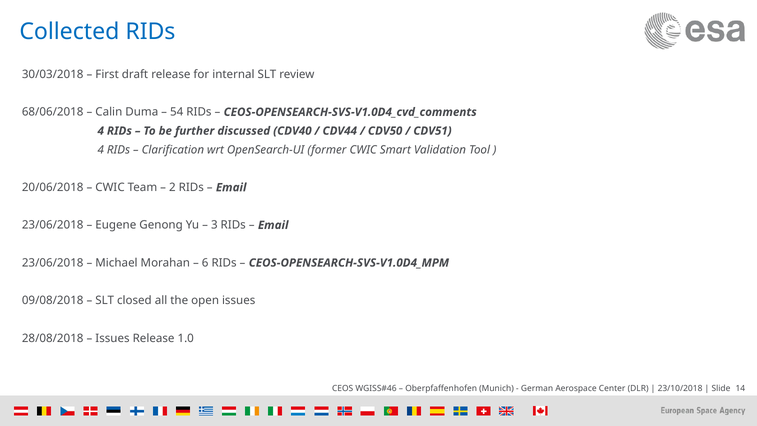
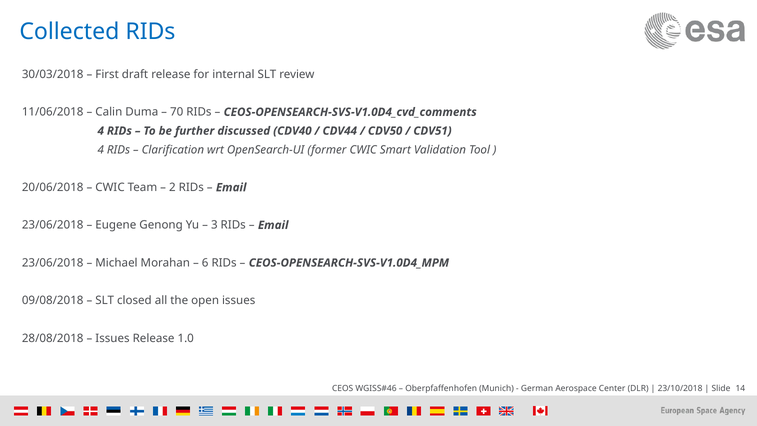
68/06/2018: 68/06/2018 -> 11/06/2018
54: 54 -> 70
